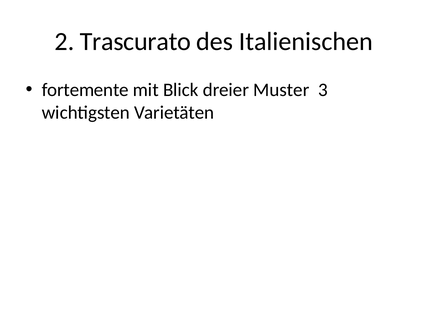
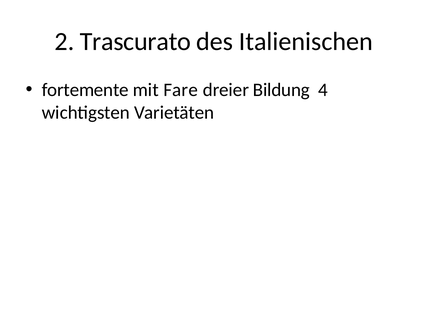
Blick: Blick -> Fare
Muster: Muster -> Bildung
3: 3 -> 4
